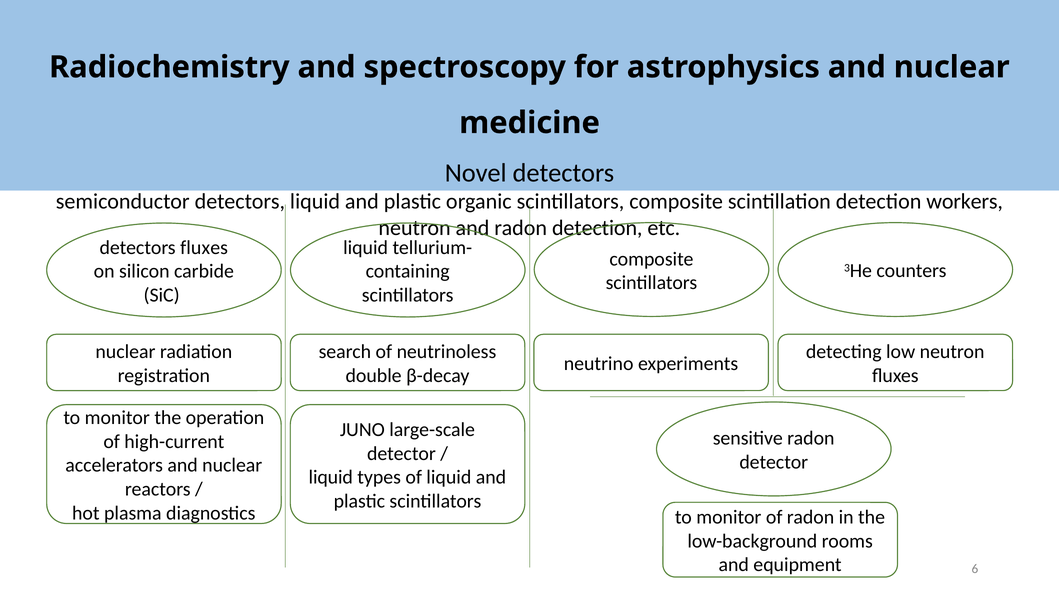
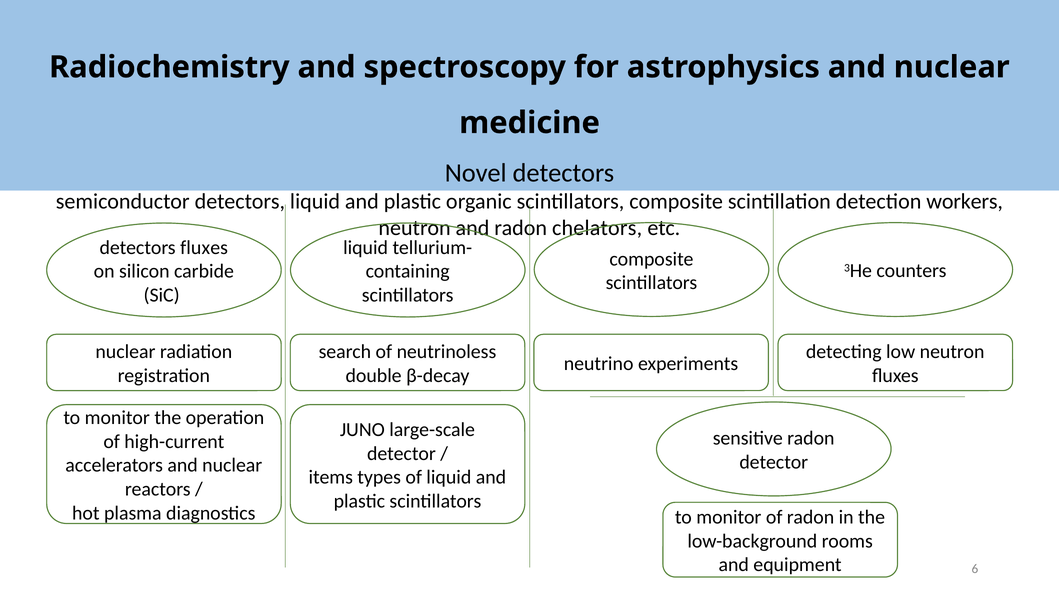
radon detection: detection -> chelators
liquid at (331, 477): liquid -> items
